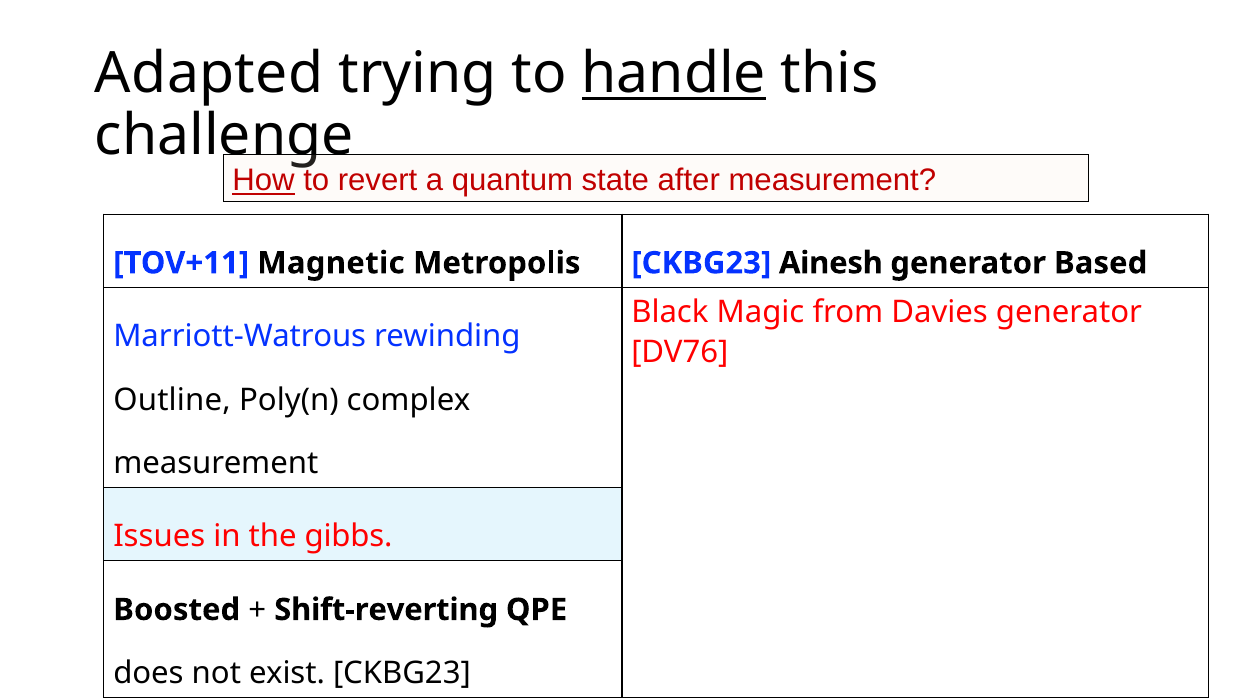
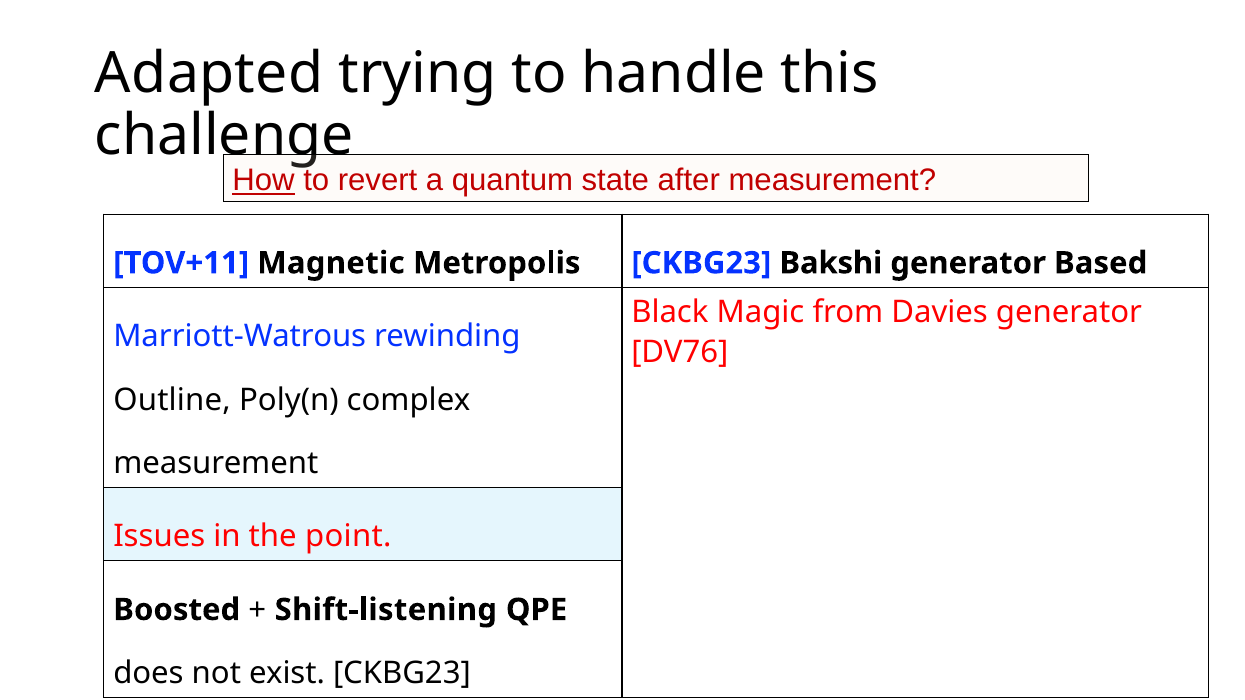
handle underline: present -> none
Ainesh: Ainesh -> Bakshi
gibbs: gibbs -> point
Shift-reverting: Shift-reverting -> Shift-listening
